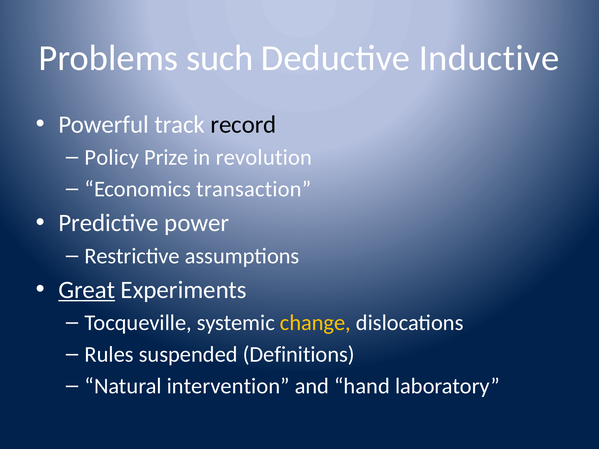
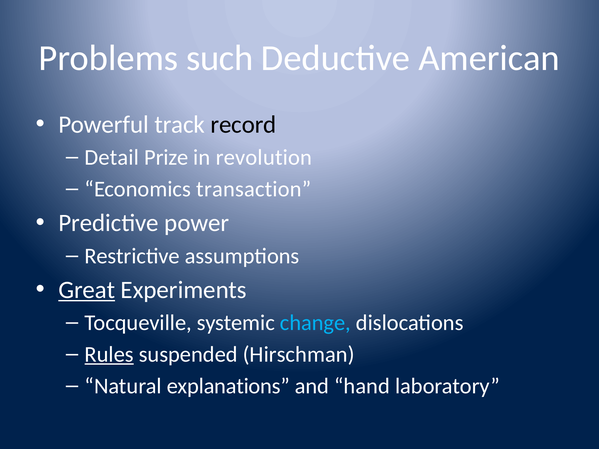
Inductive: Inductive -> American
Policy: Policy -> Detail
change colour: yellow -> light blue
Rules underline: none -> present
Definitions: Definitions -> Hirschman
intervention: intervention -> explanations
